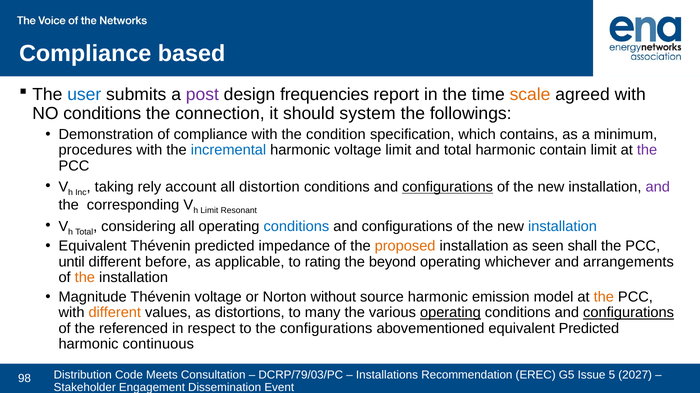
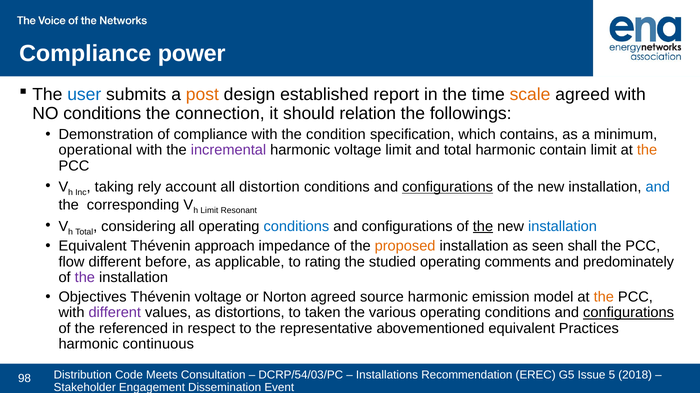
based: based -> power
post colour: purple -> orange
frequencies: frequencies -> established
system: system -> relation
procedures: procedures -> operational
incremental colour: blue -> purple
the at (647, 150) colour: purple -> orange
and at (658, 187) colour: purple -> blue
the at (483, 227) underline: none -> present
Thévenin predicted: predicted -> approach
until: until -> flow
beyond: beyond -> studied
whichever: whichever -> comments
arrangements: arrangements -> predominately
the at (85, 278) colour: orange -> purple
Magnitude: Magnitude -> Objectives
Norton without: without -> agreed
different at (115, 313) colour: orange -> purple
many: many -> taken
operating at (450, 313) underline: present -> none
the configurations: configurations -> representative
equivalent Predicted: Predicted -> Practices
DCRP/79/03/PC: DCRP/79/03/PC -> DCRP/54/03/PC
2027: 2027 -> 2018
